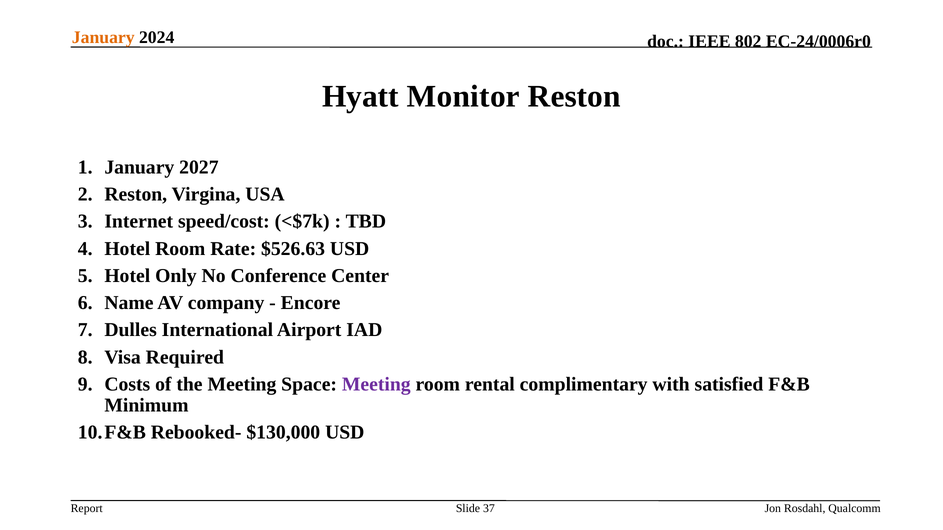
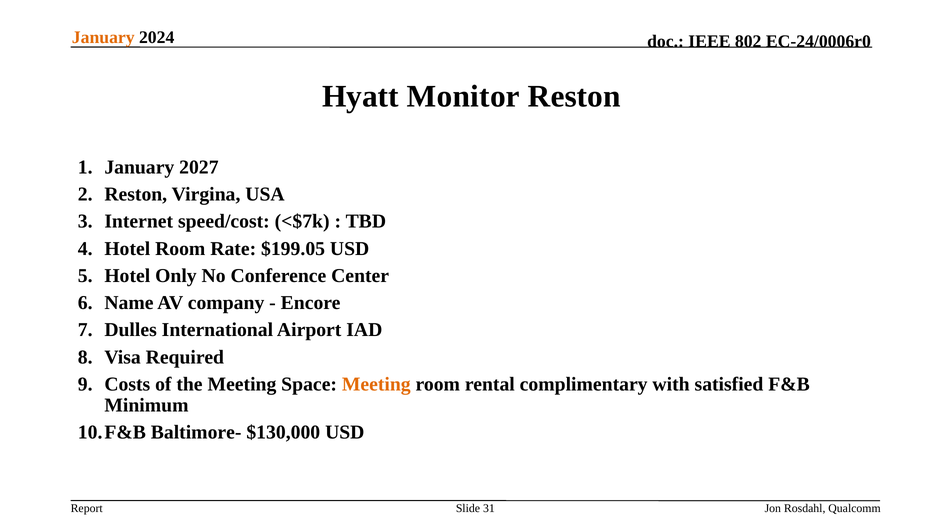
$526.63: $526.63 -> $199.05
Meeting at (376, 384) colour: purple -> orange
Rebooked-: Rebooked- -> Baltimore-
37: 37 -> 31
